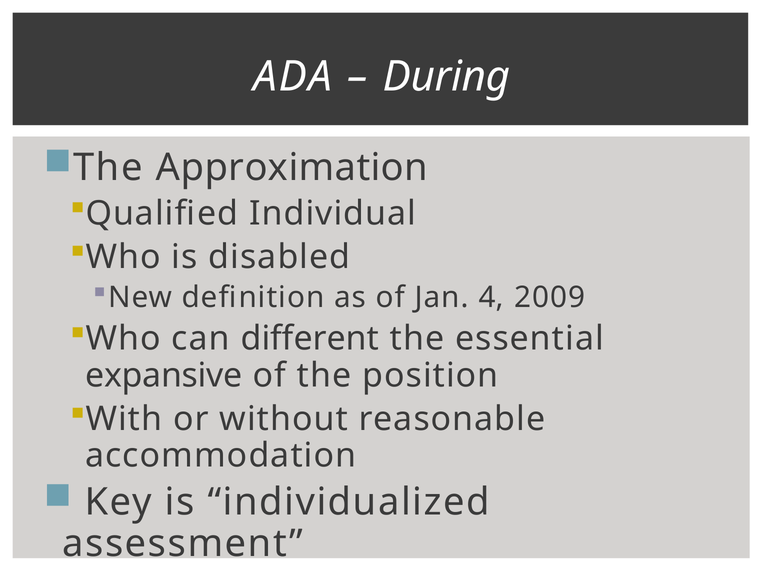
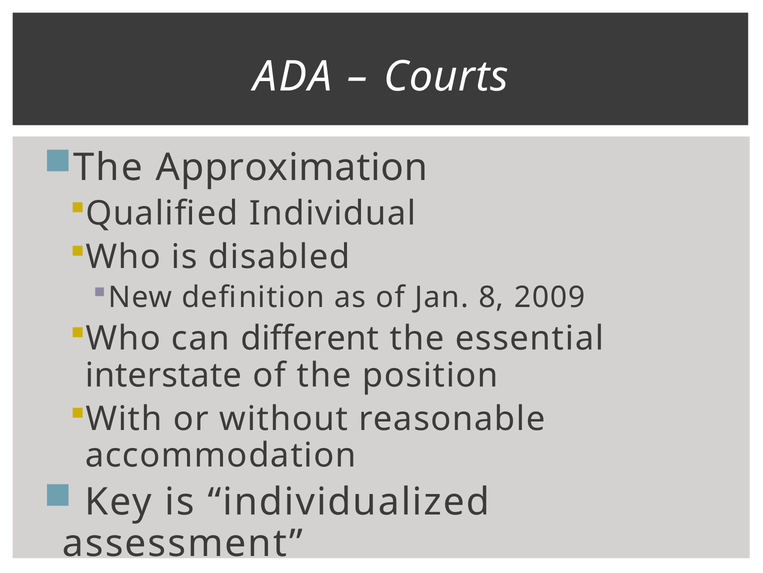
During: During -> Courts
4: 4 -> 8
expansive: expansive -> interstate
